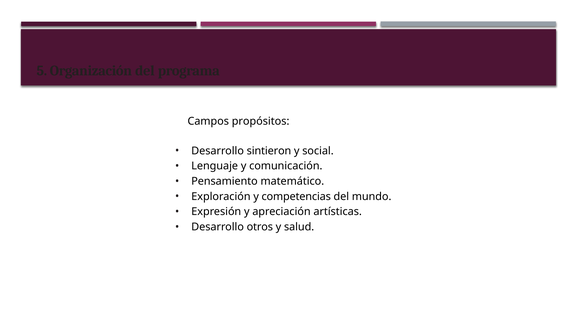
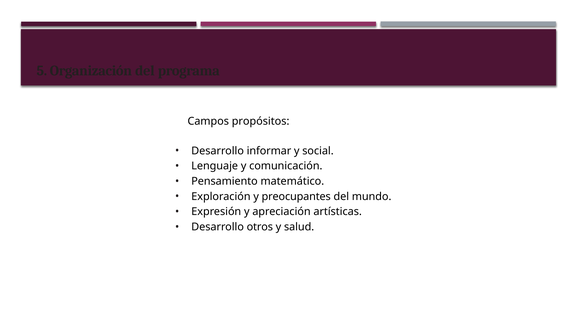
sintieron: sintieron -> informar
competencias: competencias -> preocupantes
